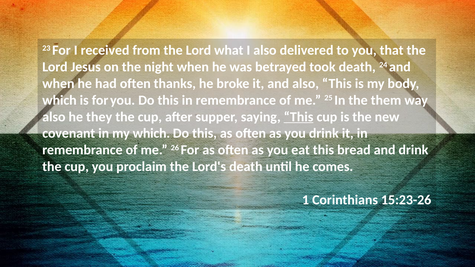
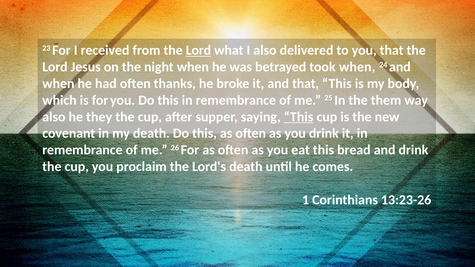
Lord at (198, 50) underline: none -> present
took death: death -> when
and also: also -> that
my which: which -> death
15:23-26: 15:23-26 -> 13:23-26
